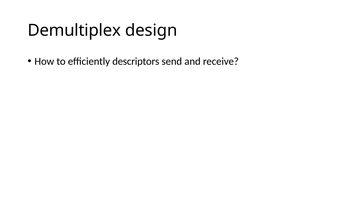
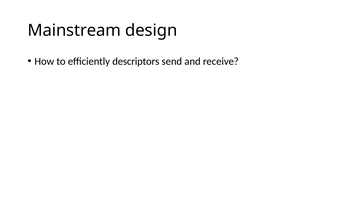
Demultiplex: Demultiplex -> Mainstream
